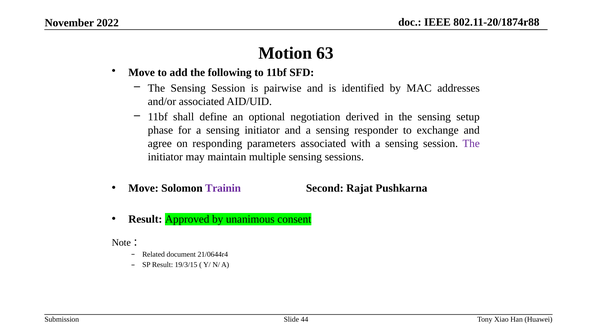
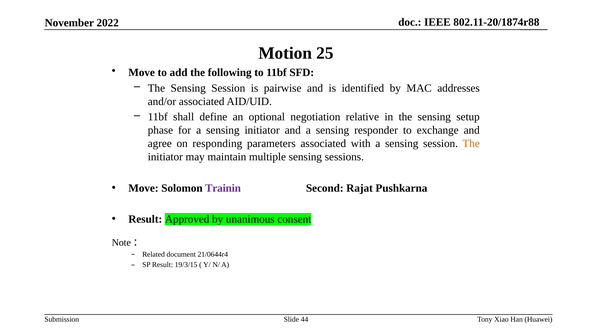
63: 63 -> 25
derived: derived -> relative
The at (471, 144) colour: purple -> orange
